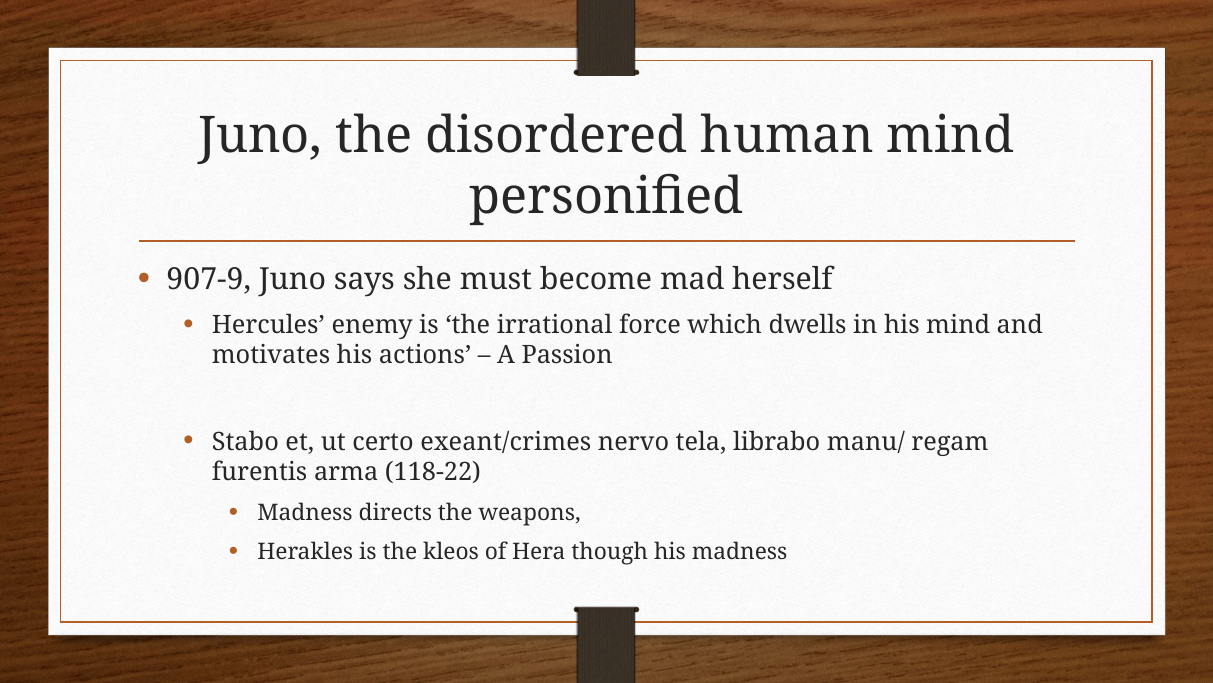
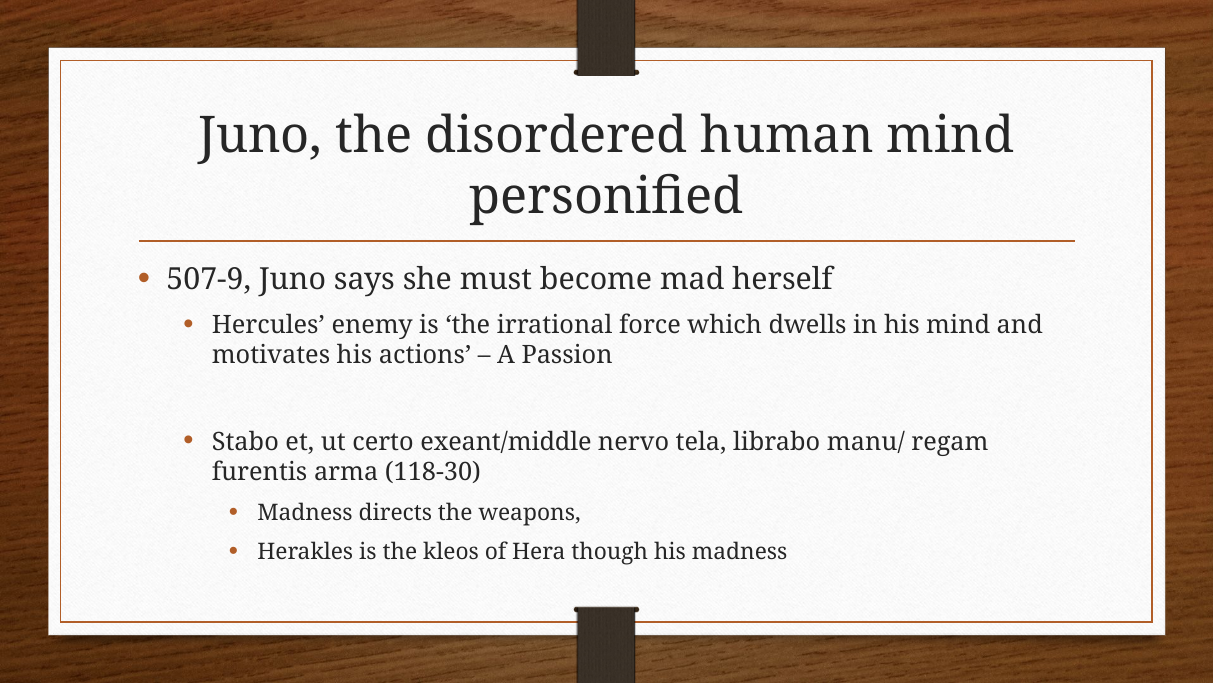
907-9: 907-9 -> 507-9
exeant/crimes: exeant/crimes -> exeant/middle
118-22: 118-22 -> 118-30
